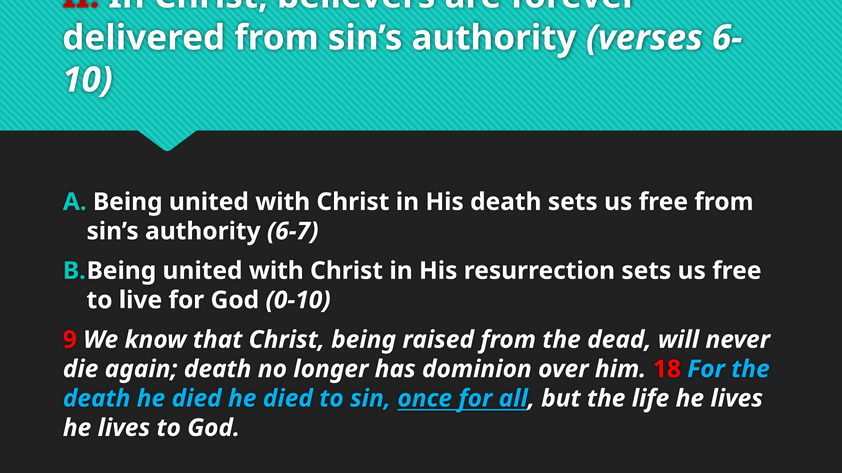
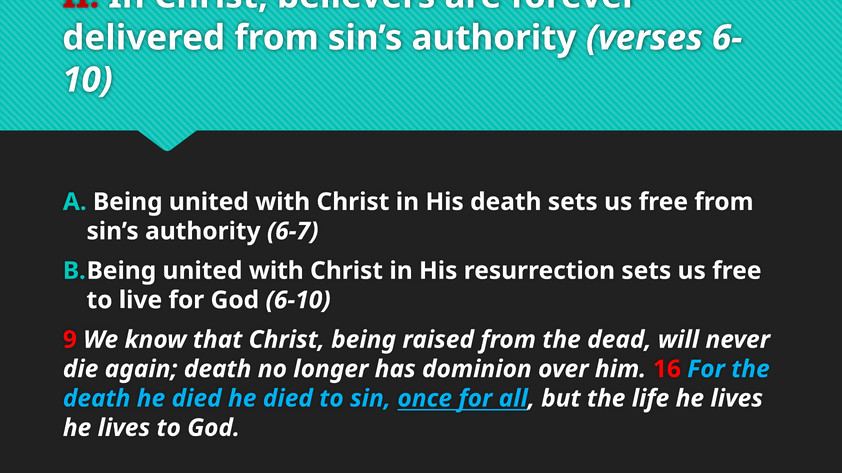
0-10: 0-10 -> 6-10
18: 18 -> 16
